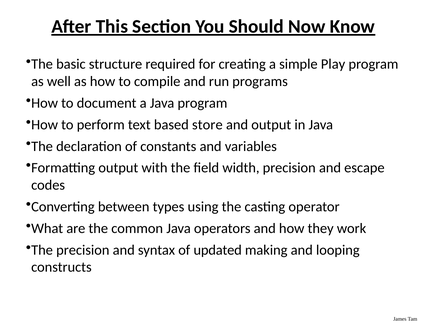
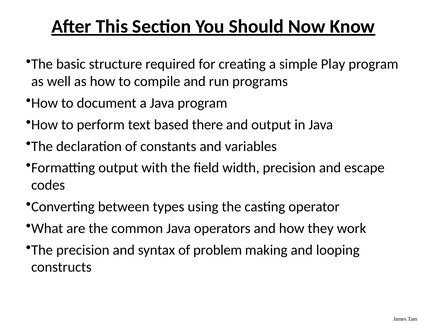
store: store -> there
updated: updated -> problem
